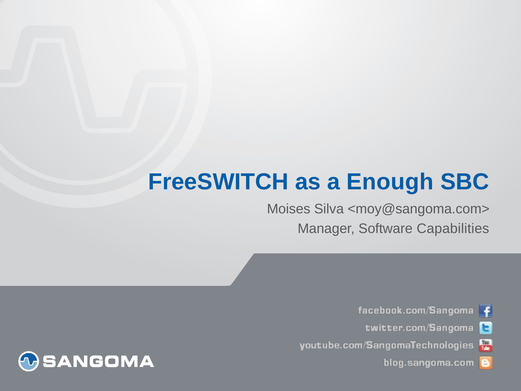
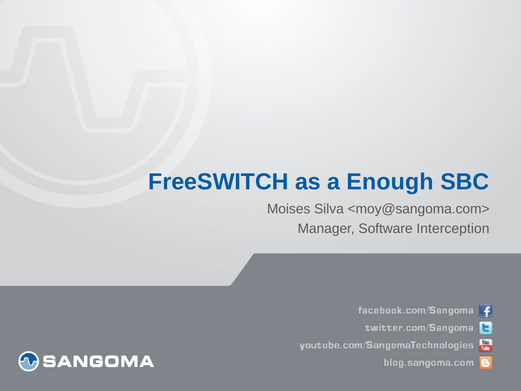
Capabilities: Capabilities -> Interception
